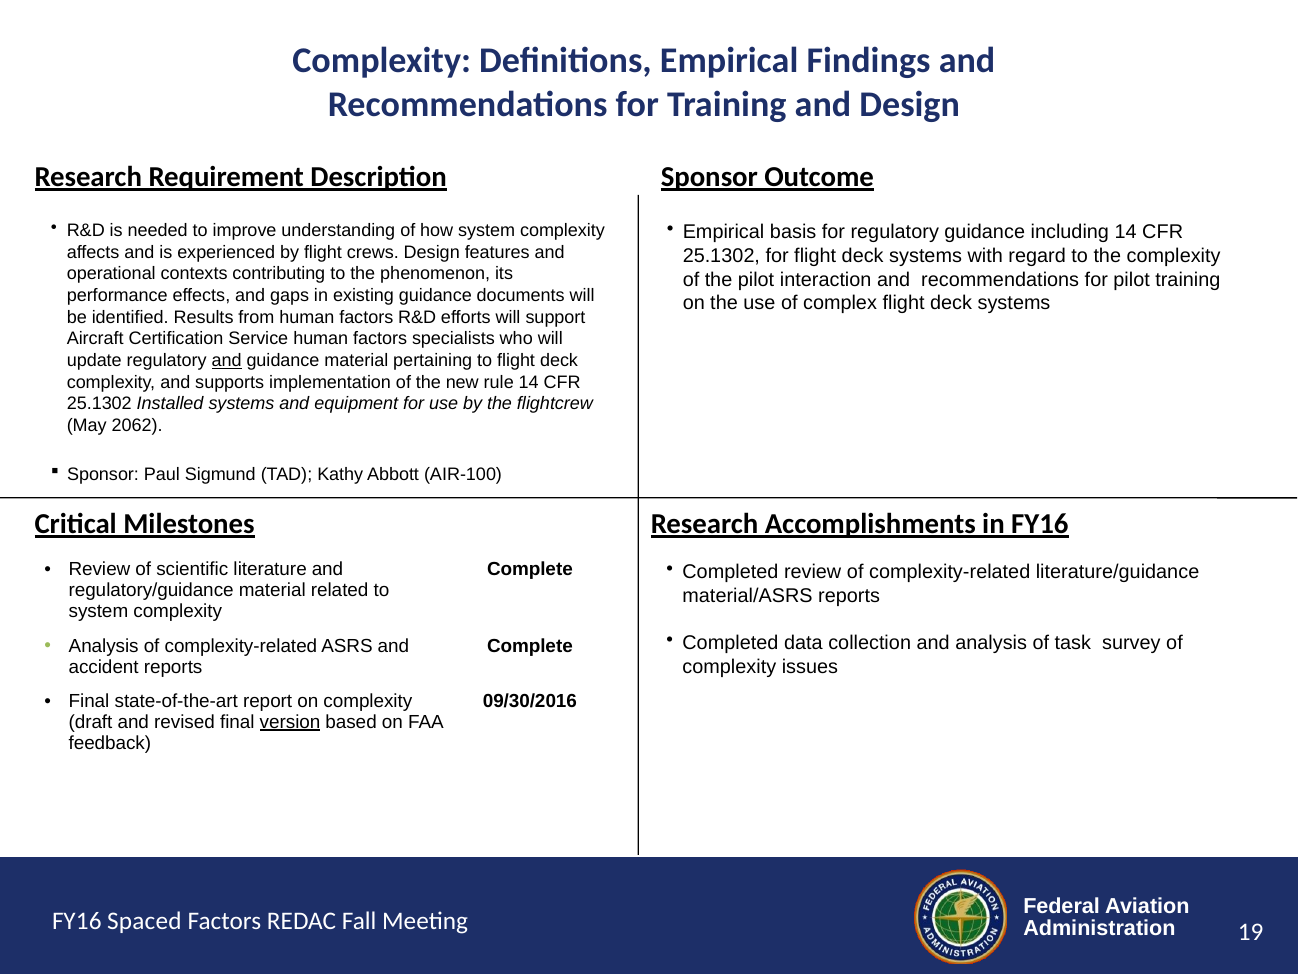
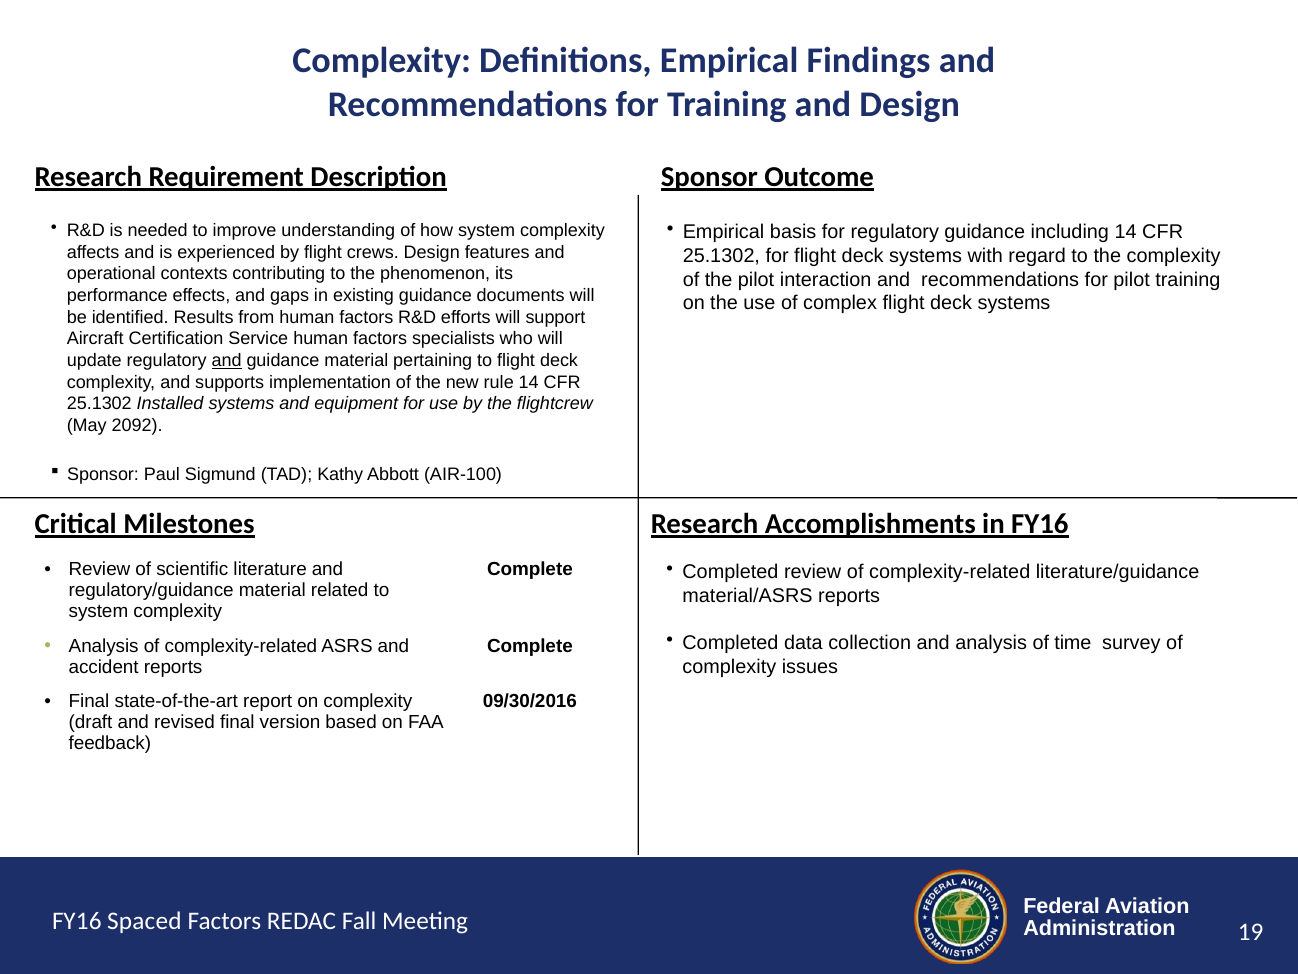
2062: 2062 -> 2092
task: task -> time
version underline: present -> none
